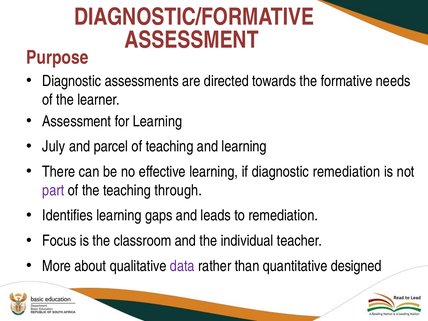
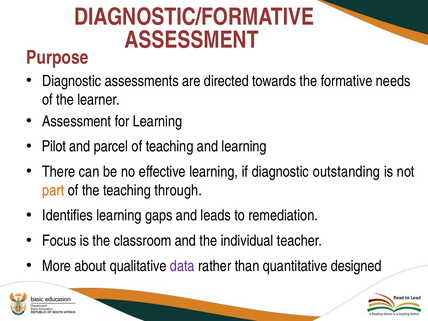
July: July -> Pilot
diagnostic remediation: remediation -> outstanding
part colour: purple -> orange
